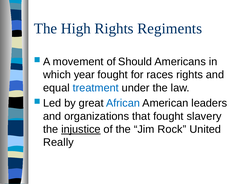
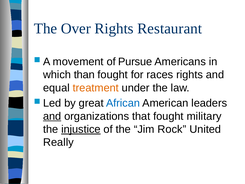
High: High -> Over
Regiments: Regiments -> Restaurant
Should: Should -> Pursue
year: year -> than
treatment colour: blue -> orange
and at (52, 116) underline: none -> present
slavery: slavery -> military
